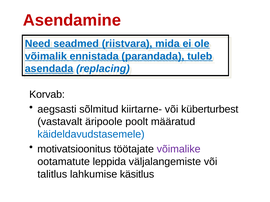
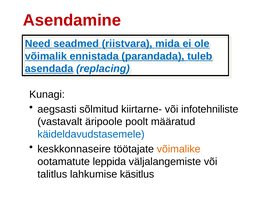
Korvab: Korvab -> Kunagi
küberturbest: küberturbest -> infotehniliste
motivatsioonitus: motivatsioonitus -> keskkonnaseire
võimalike colour: purple -> orange
